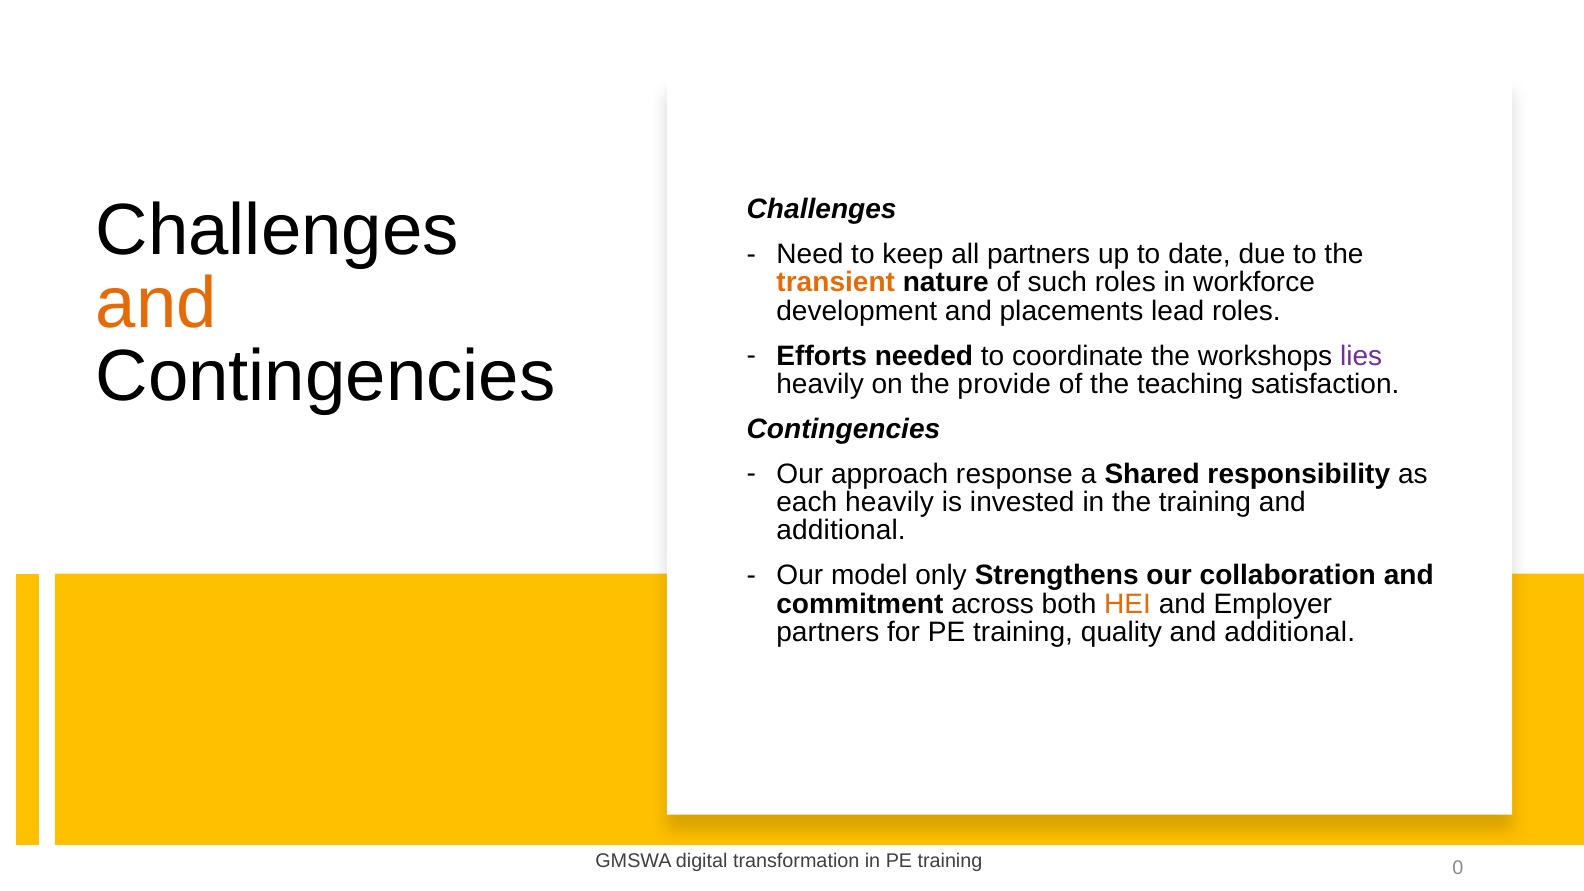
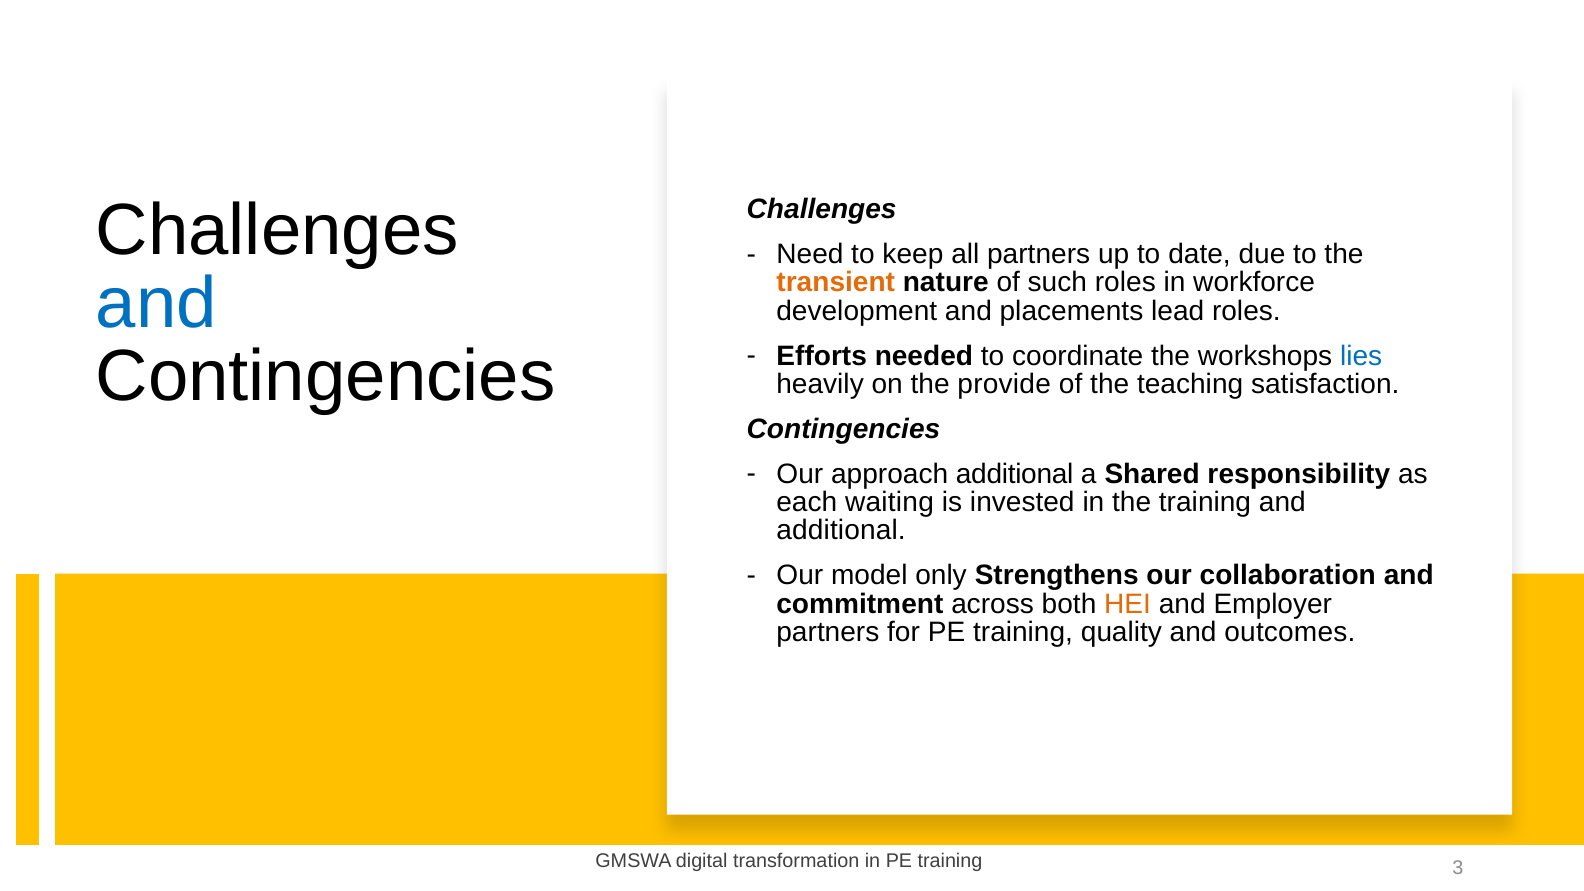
and at (156, 304) colour: orange -> blue
lies colour: purple -> blue
approach response: response -> additional
each heavily: heavily -> waiting
quality and additional: additional -> outcomes
0: 0 -> 3
